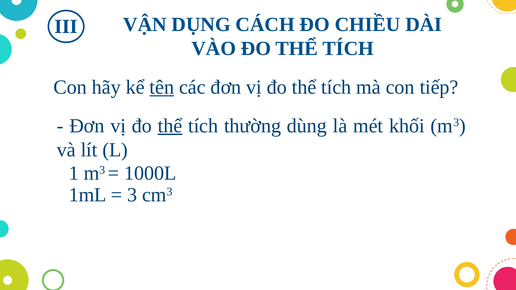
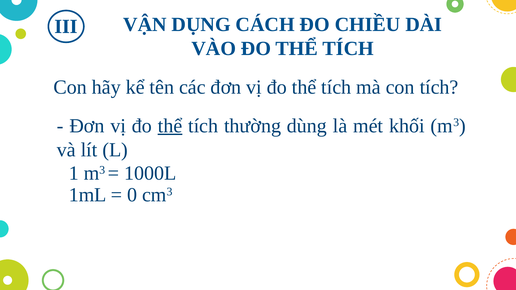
tên underline: present -> none
con tiếp: tiếp -> tích
3: 3 -> 0
